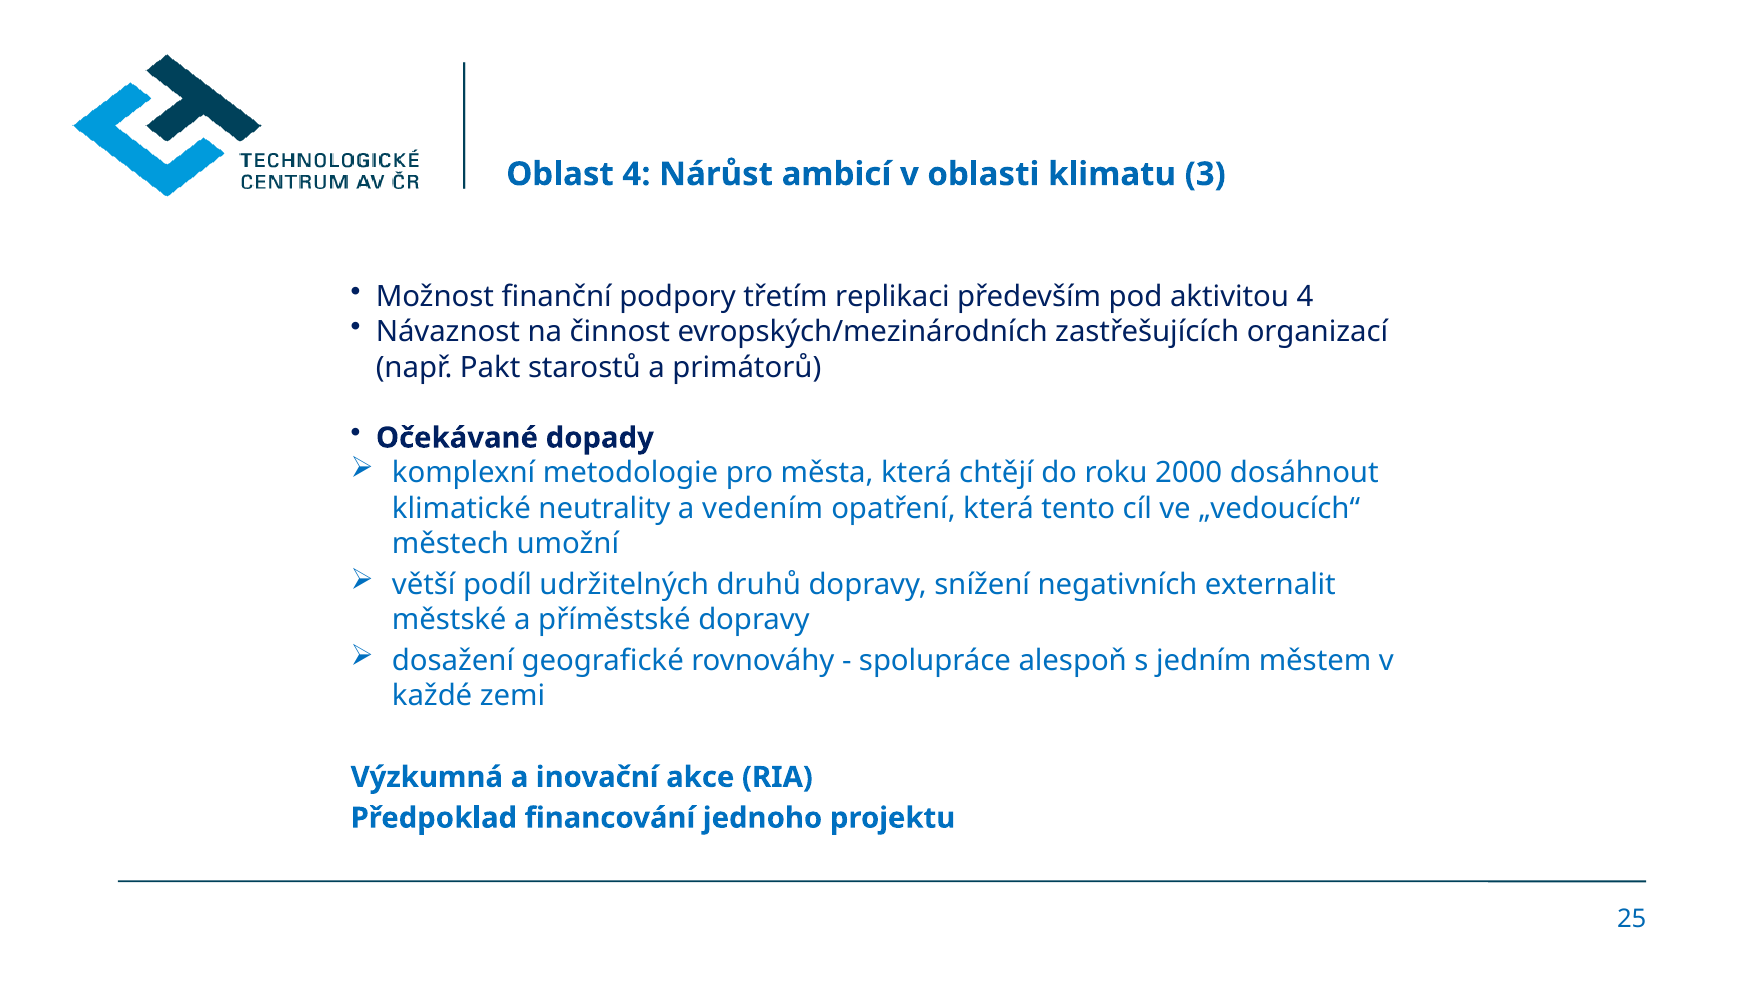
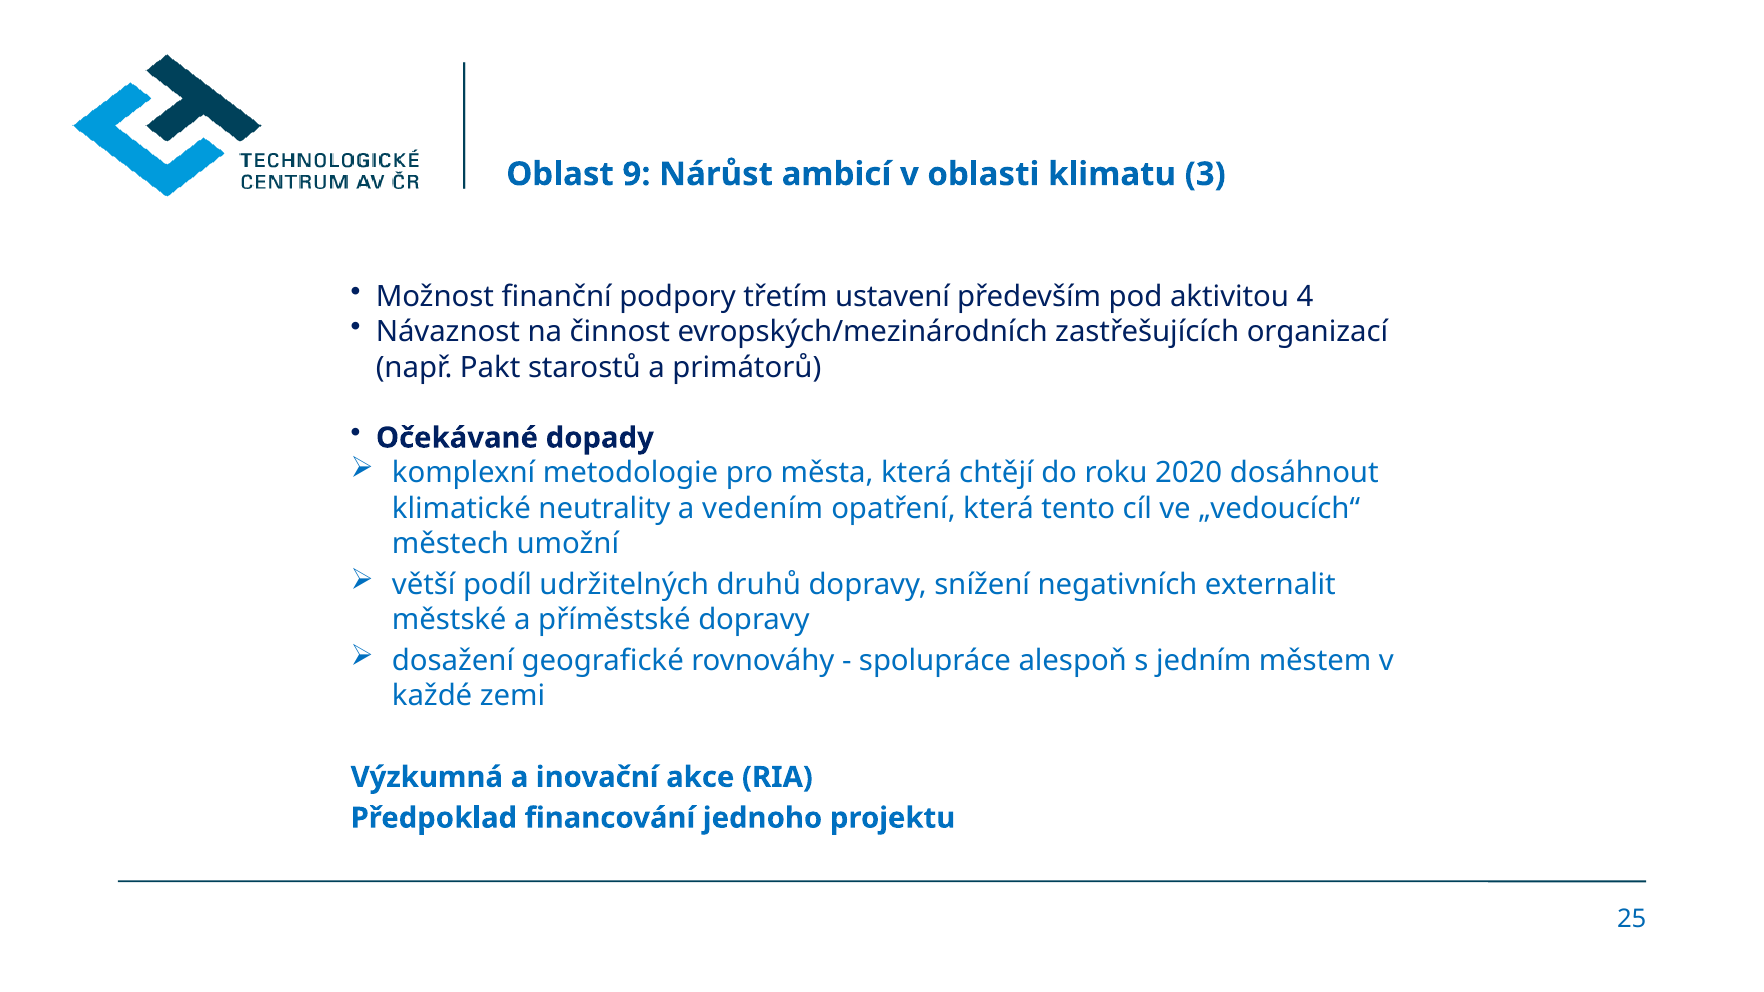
Oblast 4: 4 -> 9
replikaci: replikaci -> ustavení
2000: 2000 -> 2020
